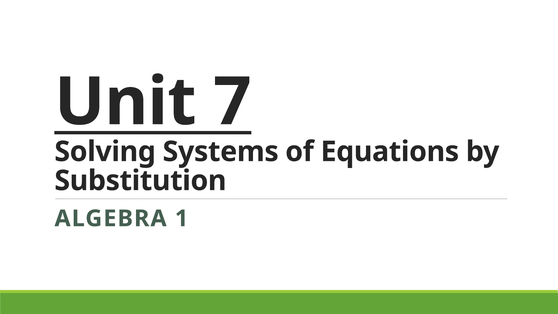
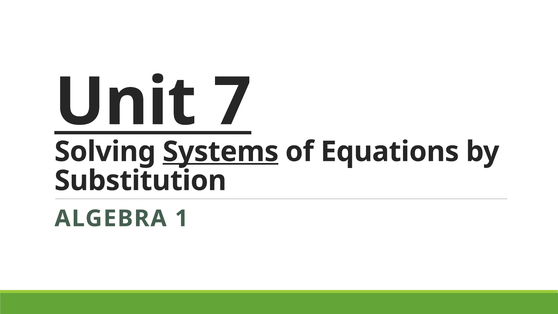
Systems underline: none -> present
